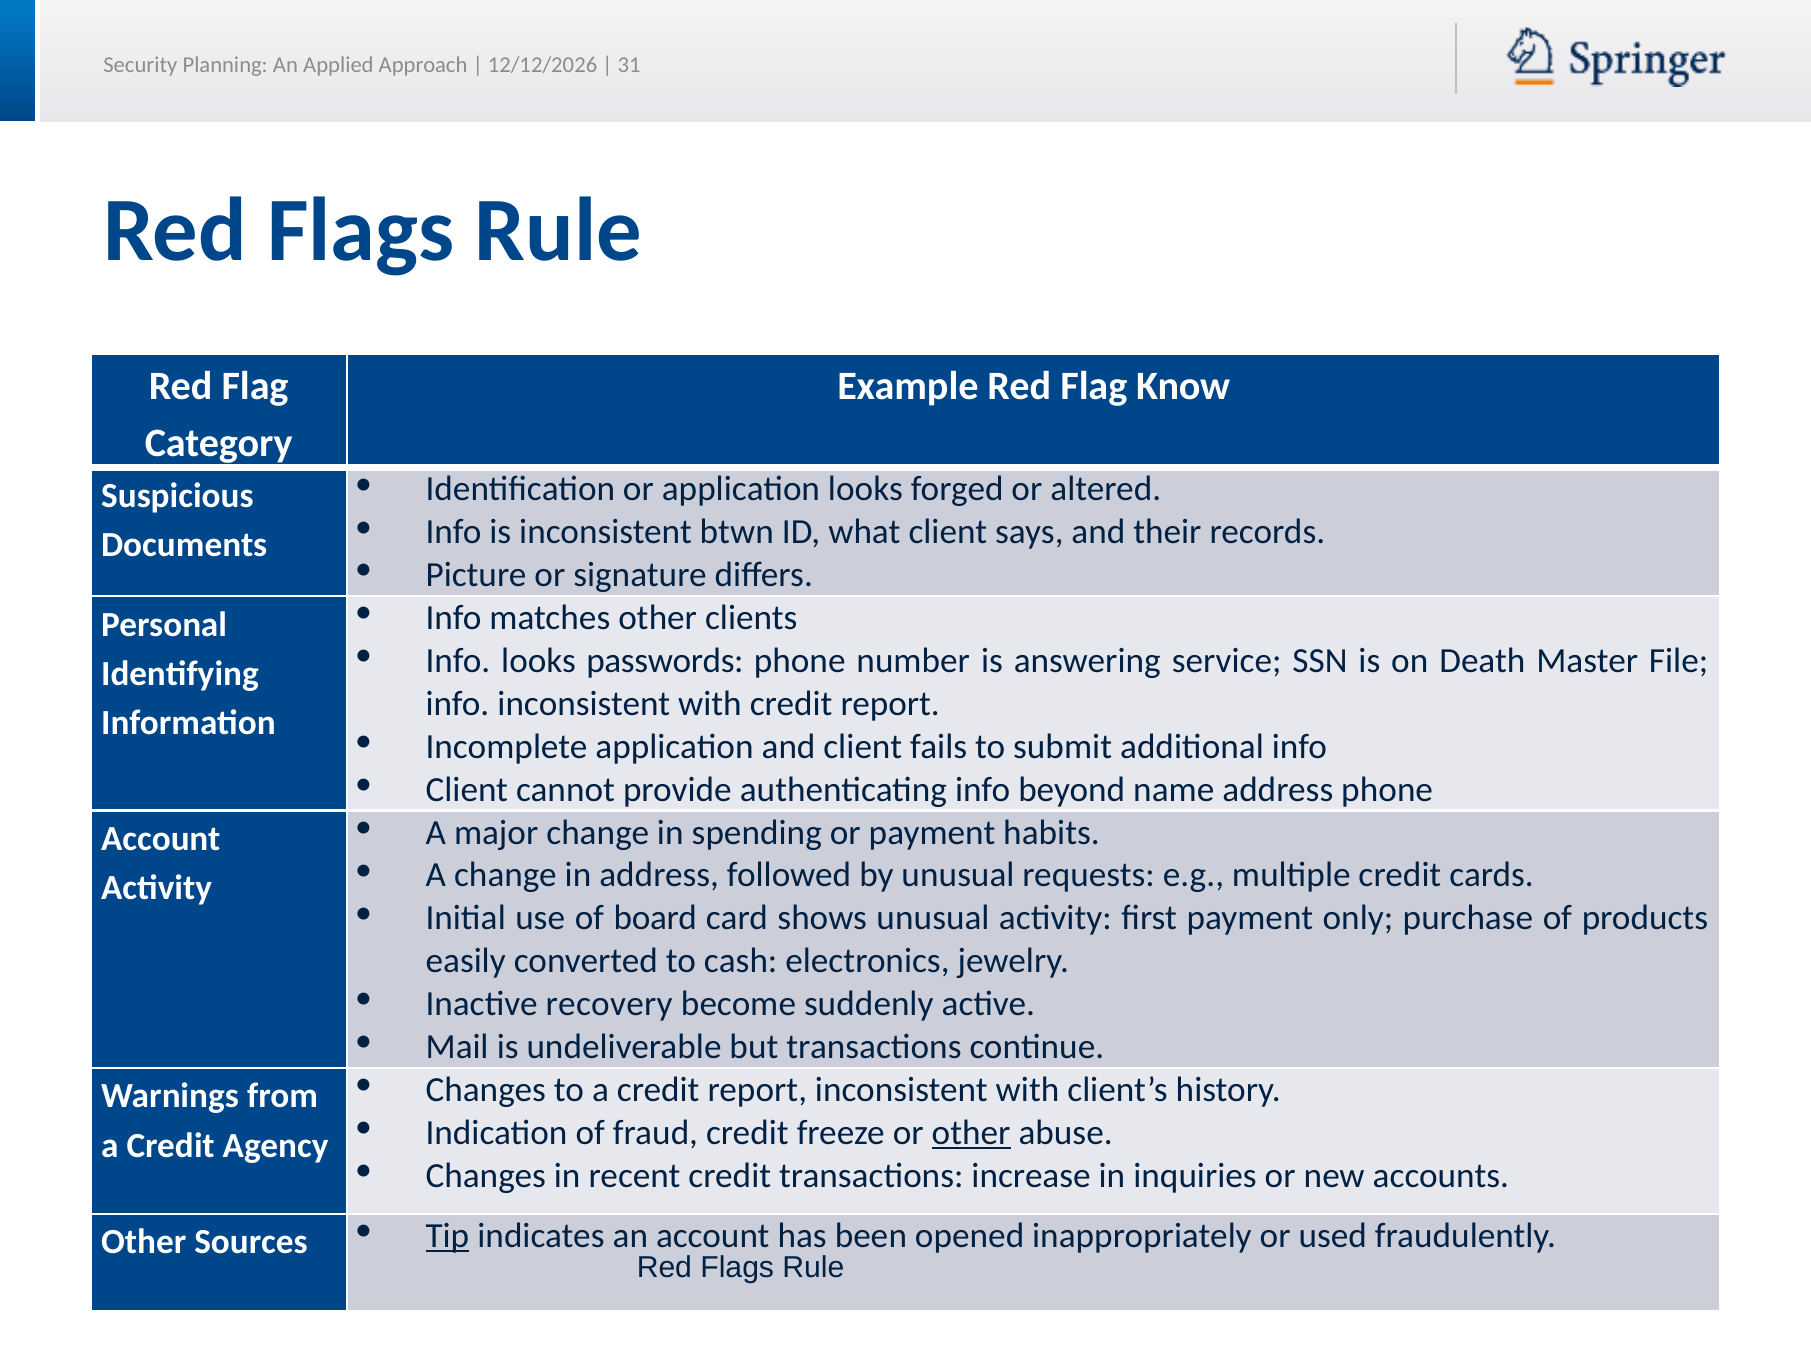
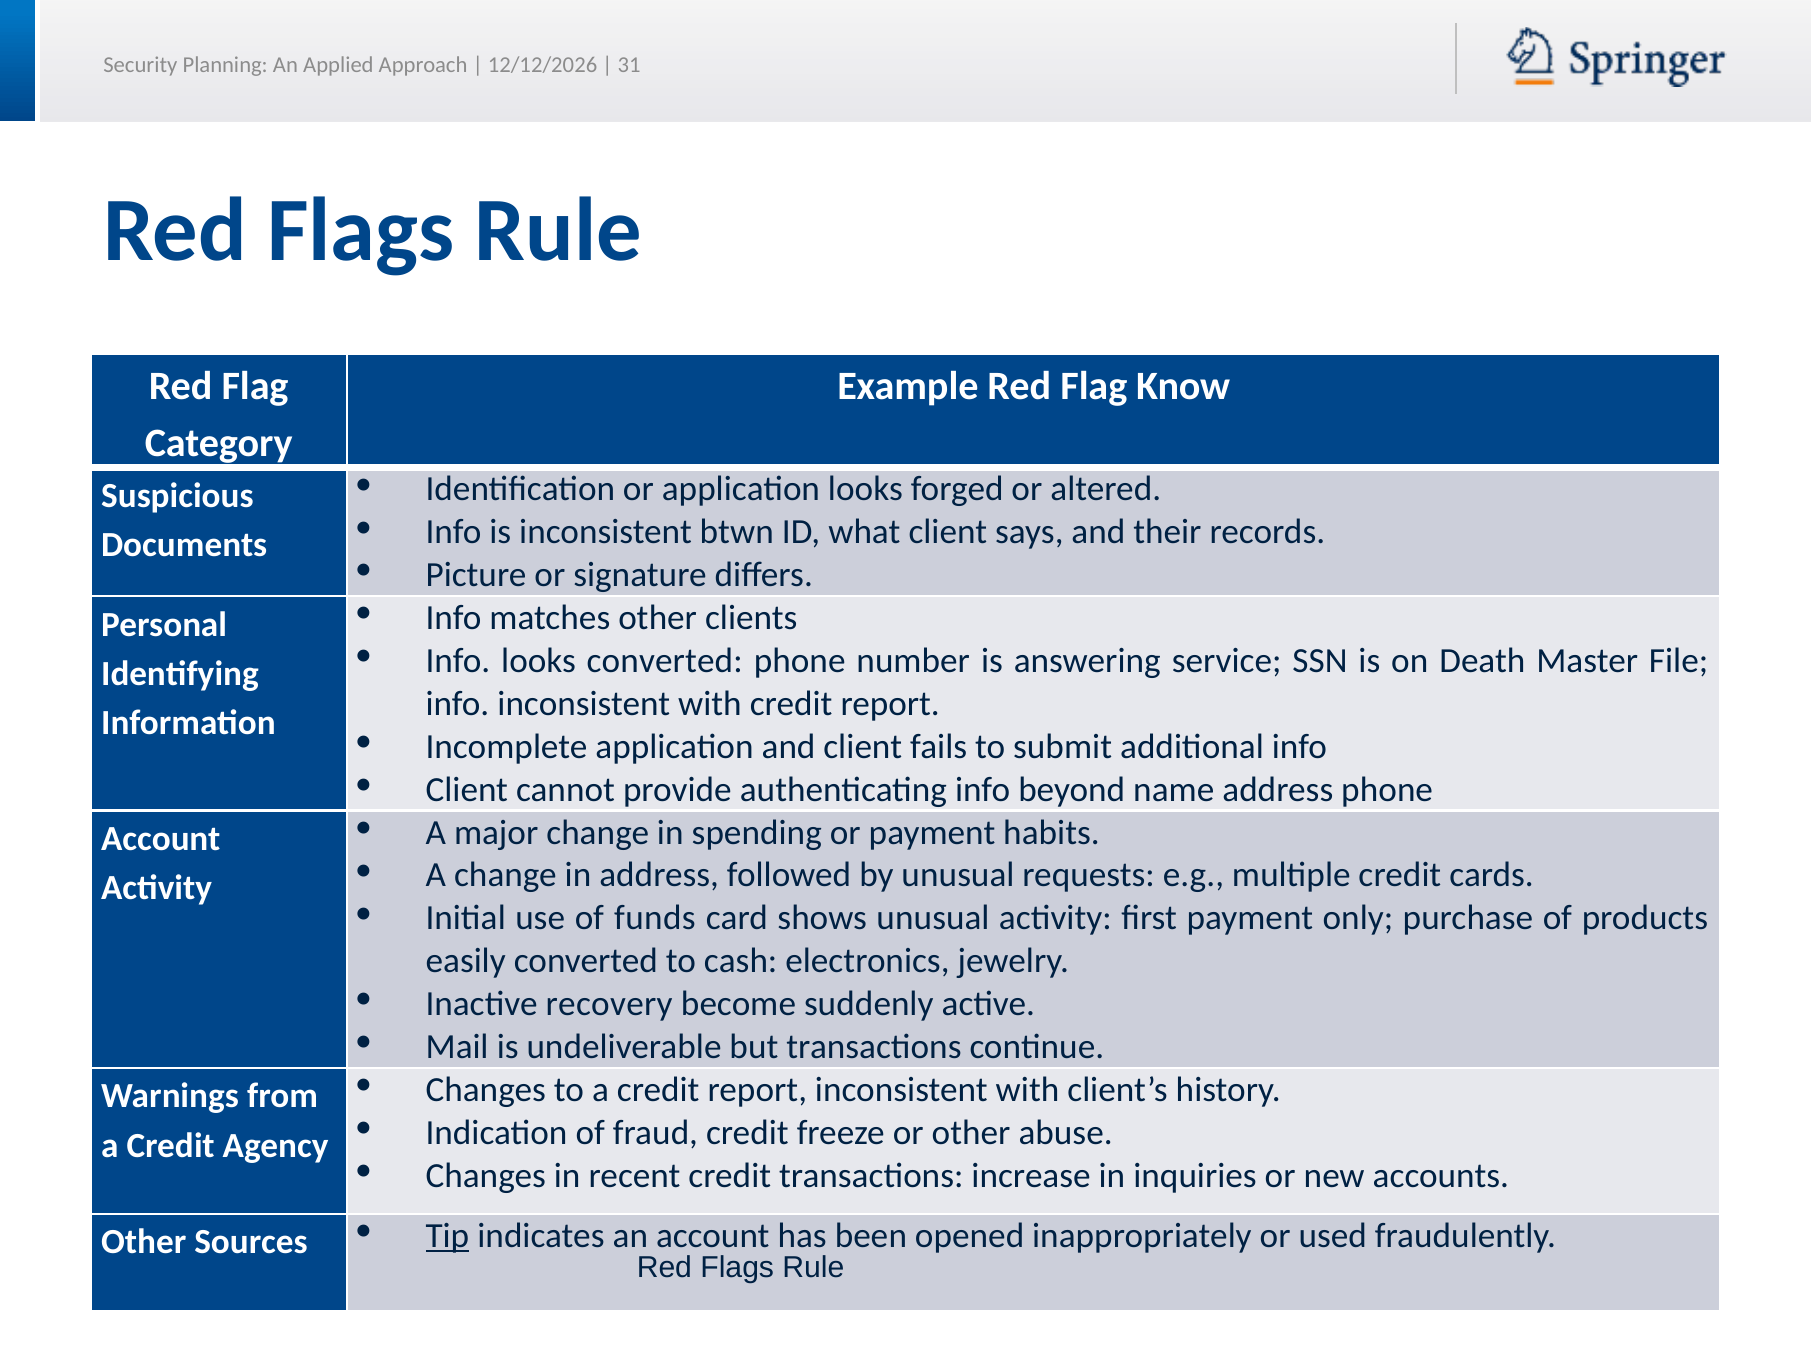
looks passwords: passwords -> converted
board: board -> funds
other at (971, 1132) underline: present -> none
